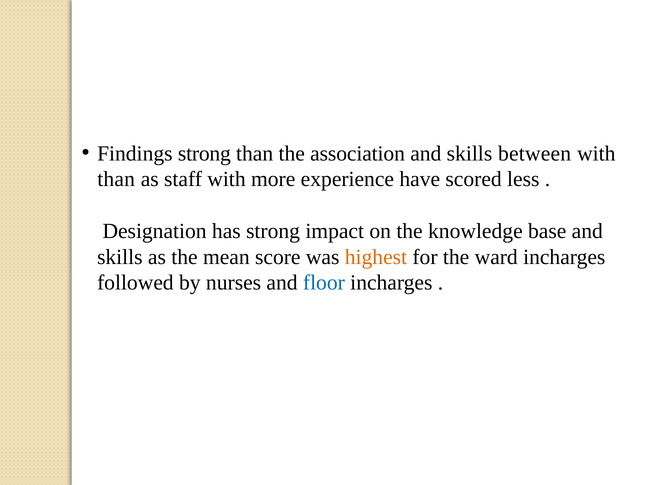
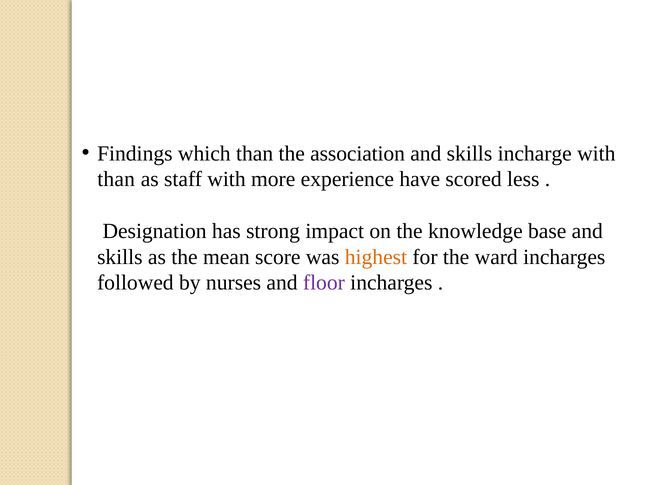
Findings strong: strong -> which
between: between -> incharge
floor colour: blue -> purple
